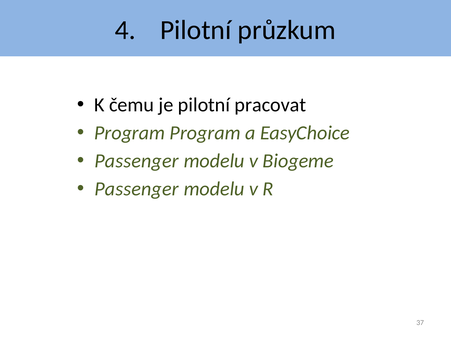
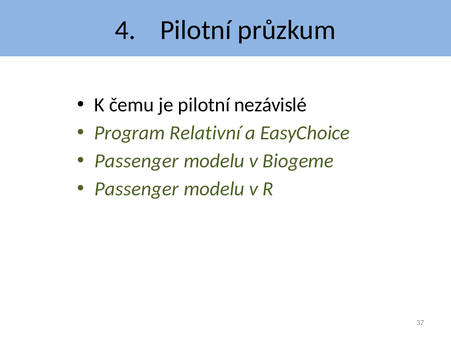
pracovat: pracovat -> nezávislé
Program Program: Program -> Relativní
